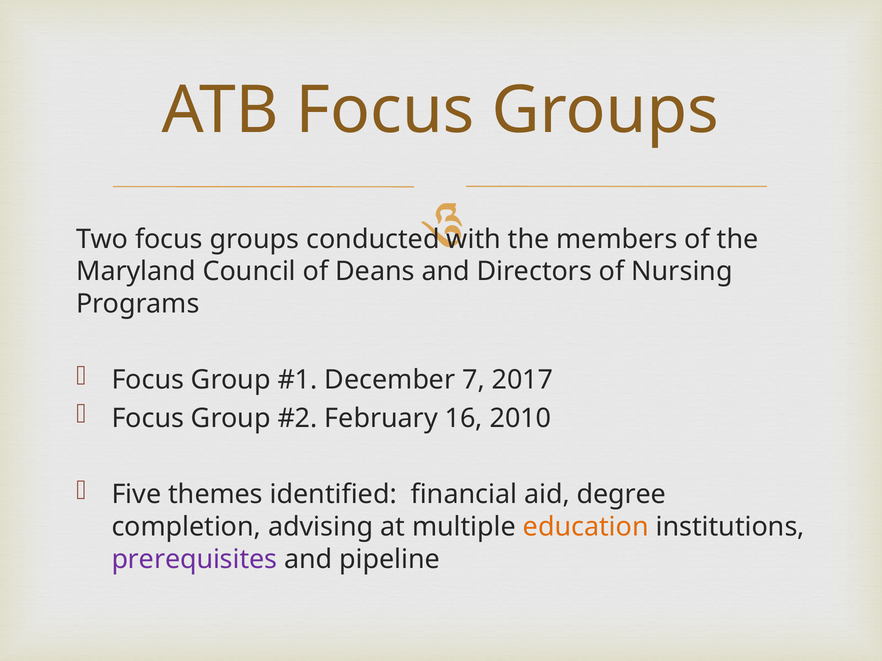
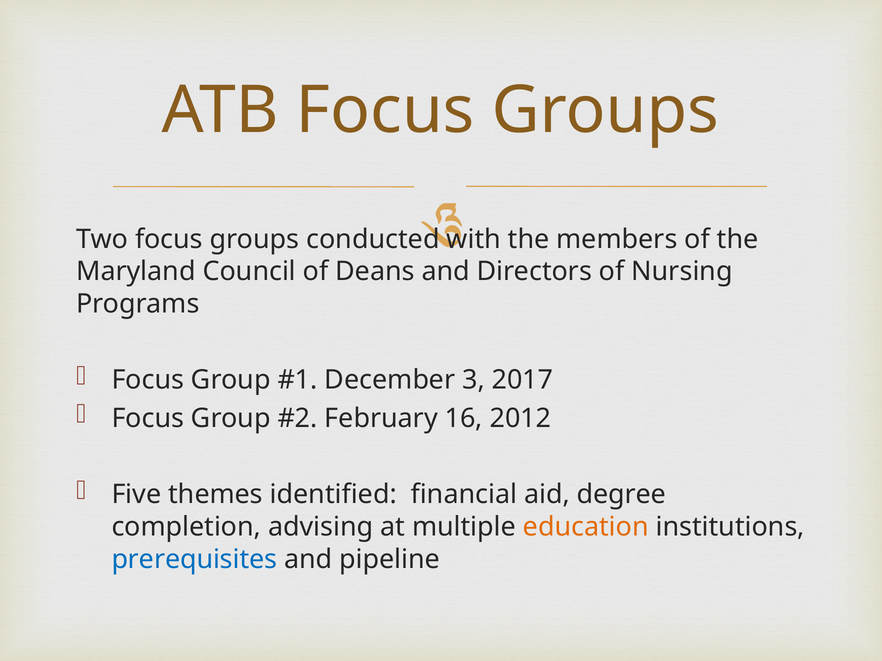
7: 7 -> 3
2010: 2010 -> 2012
prerequisites colour: purple -> blue
